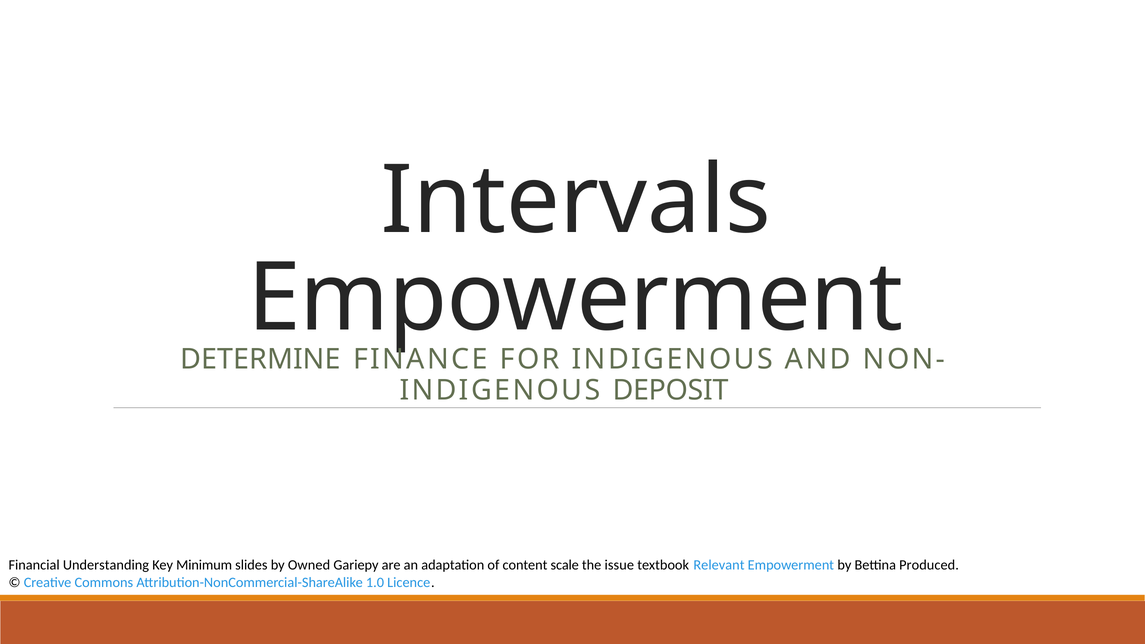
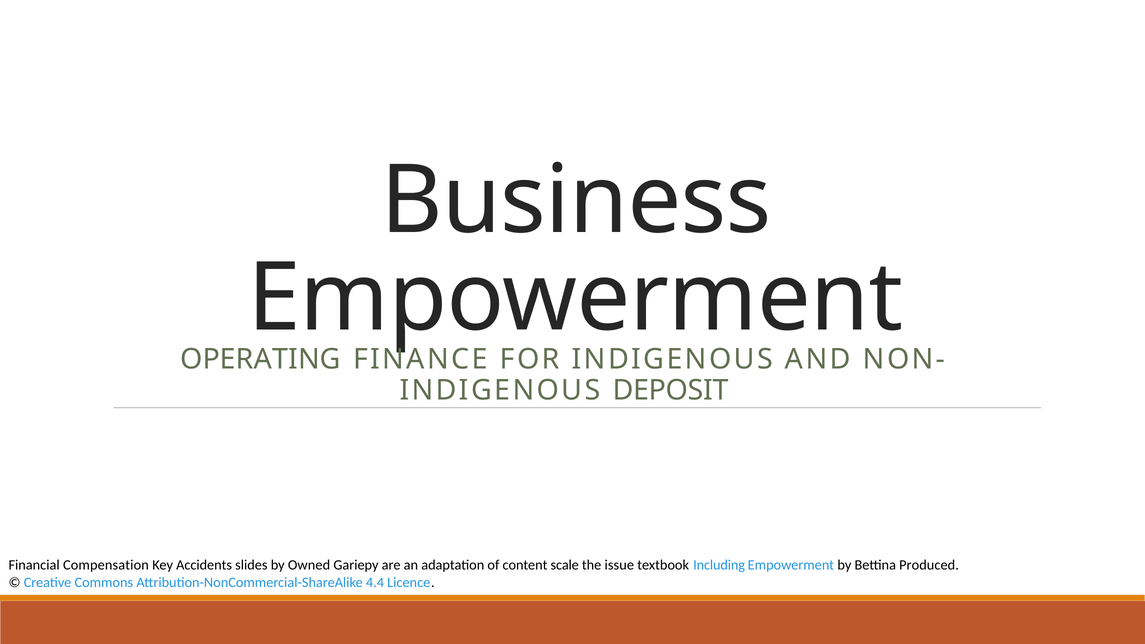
Intervals: Intervals -> Business
DETERMINE: DETERMINE -> OPERATING
Understanding: Understanding -> Compensation
Minimum: Minimum -> Accidents
Relevant: Relevant -> Including
1.0: 1.0 -> 4.4
